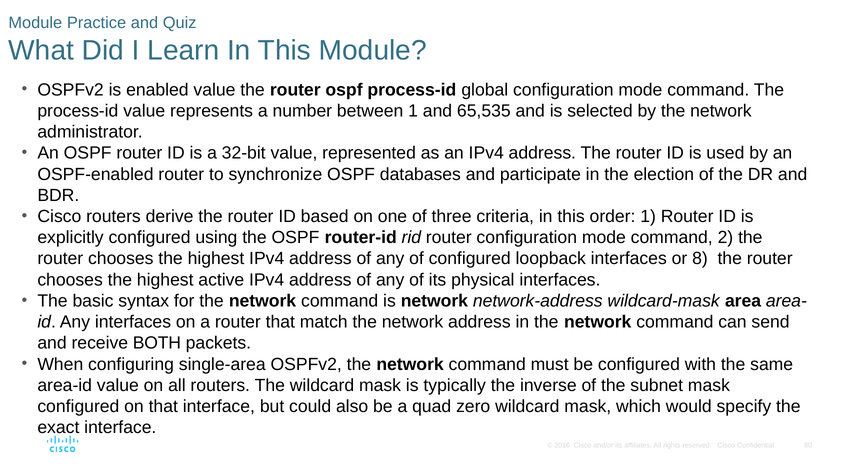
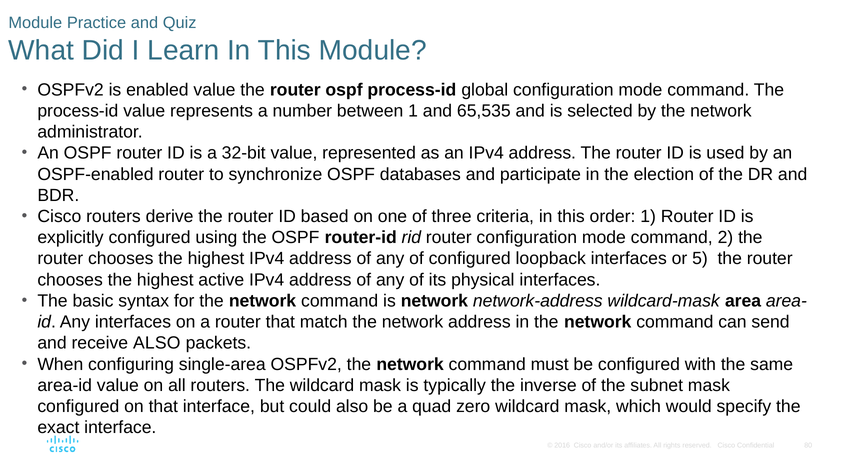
8: 8 -> 5
receive BOTH: BOTH -> ALSO
